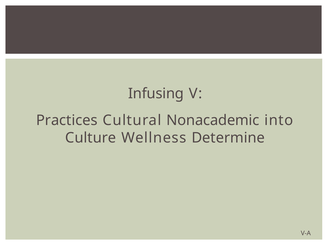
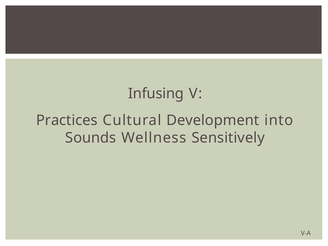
Nonacademic: Nonacademic -> Development
Culture: Culture -> Sounds
Determine: Determine -> Sensitively
